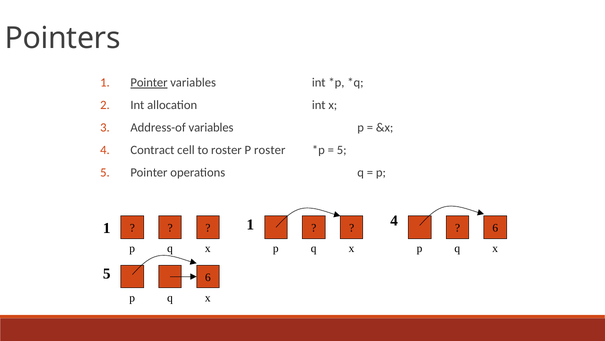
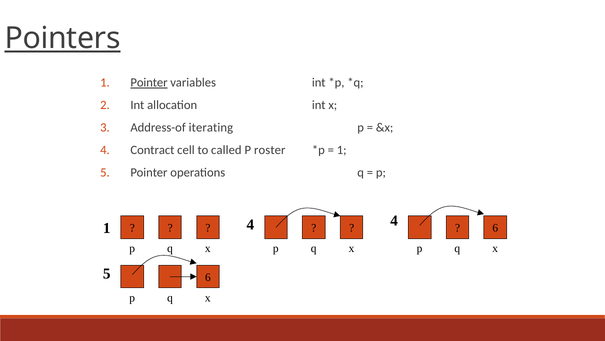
Pointers underline: none -> present
Address-of variables: variables -> iterating
to roster: roster -> called
5 at (342, 150): 5 -> 1
1 1: 1 -> 4
